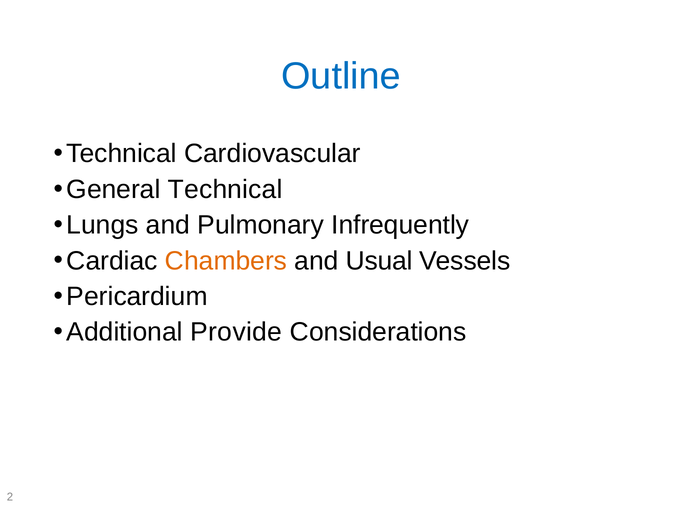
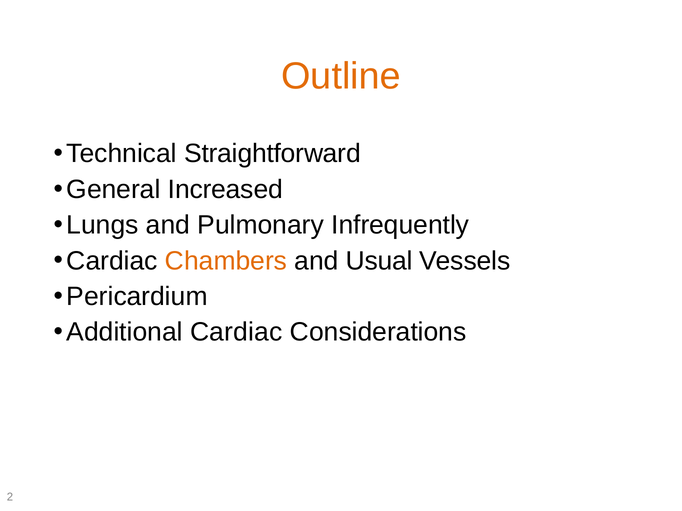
Outline colour: blue -> orange
Cardiovascular: Cardiovascular -> Straightforward
General Technical: Technical -> Increased
Additional Provide: Provide -> Cardiac
